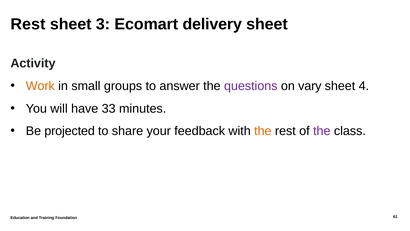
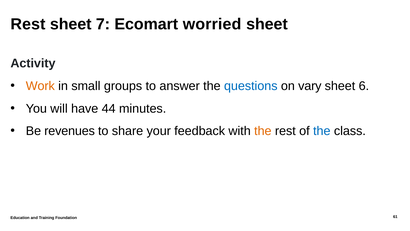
3: 3 -> 7
delivery: delivery -> worried
questions colour: purple -> blue
4: 4 -> 6
33: 33 -> 44
projected: projected -> revenues
the at (322, 131) colour: purple -> blue
